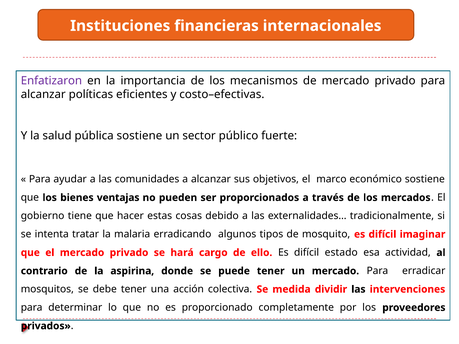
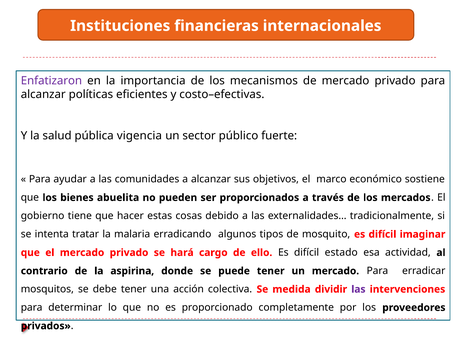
pública sostiene: sostiene -> vigencia
ventajas: ventajas -> abuelita
las at (358, 289) colour: black -> purple
